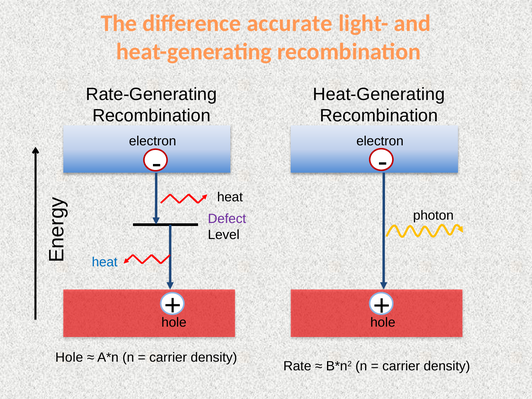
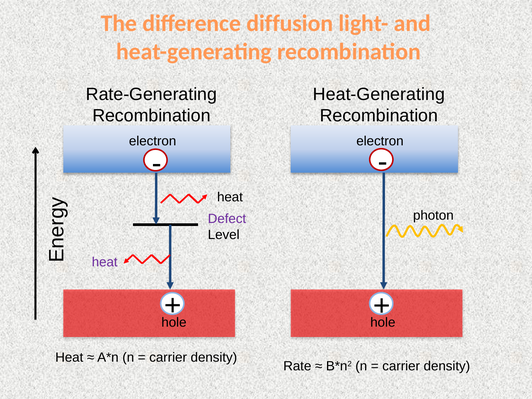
accurate: accurate -> diffusion
heat at (105, 262) colour: blue -> purple
Hole at (69, 357): Hole -> Heat
